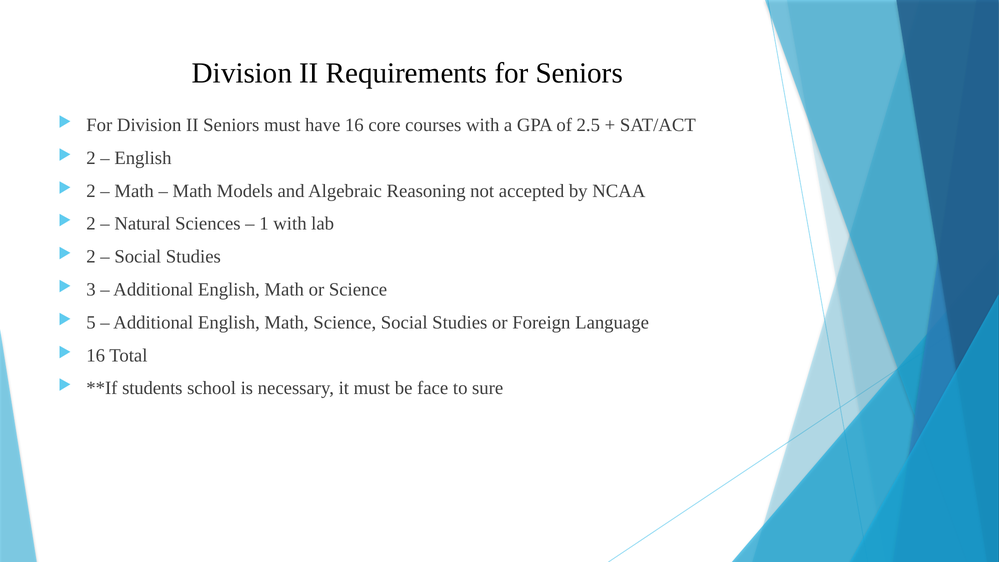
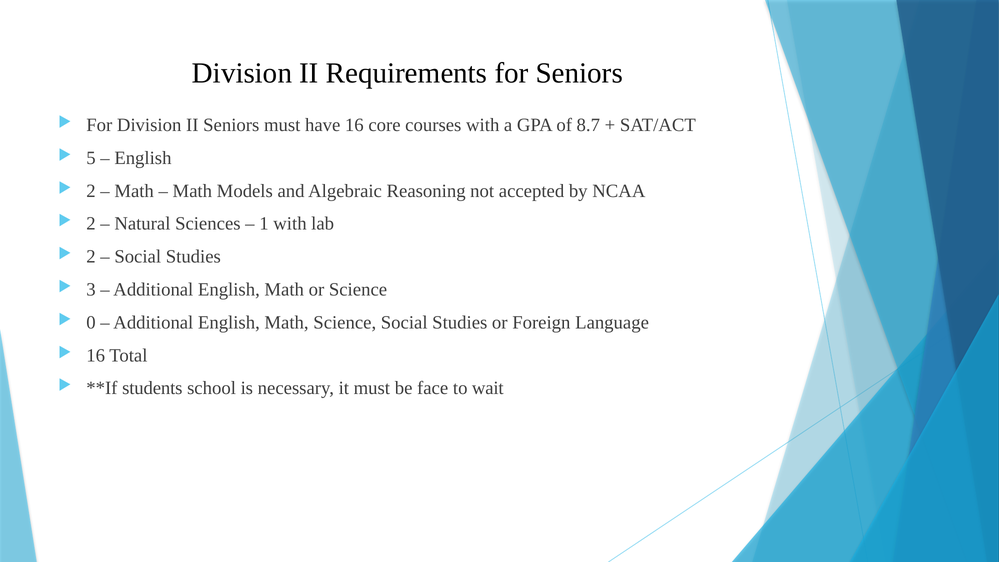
2.5: 2.5 -> 8.7
2 at (91, 158): 2 -> 5
5: 5 -> 0
sure: sure -> wait
